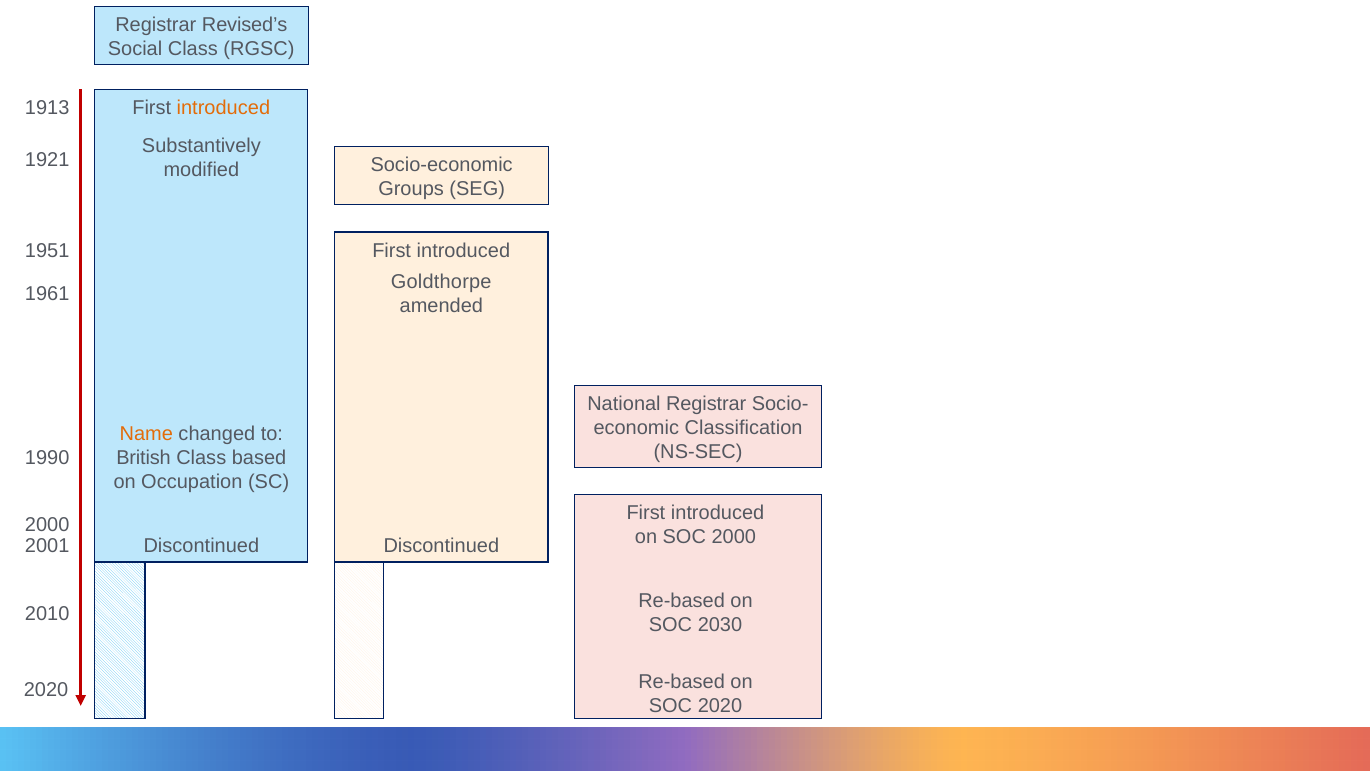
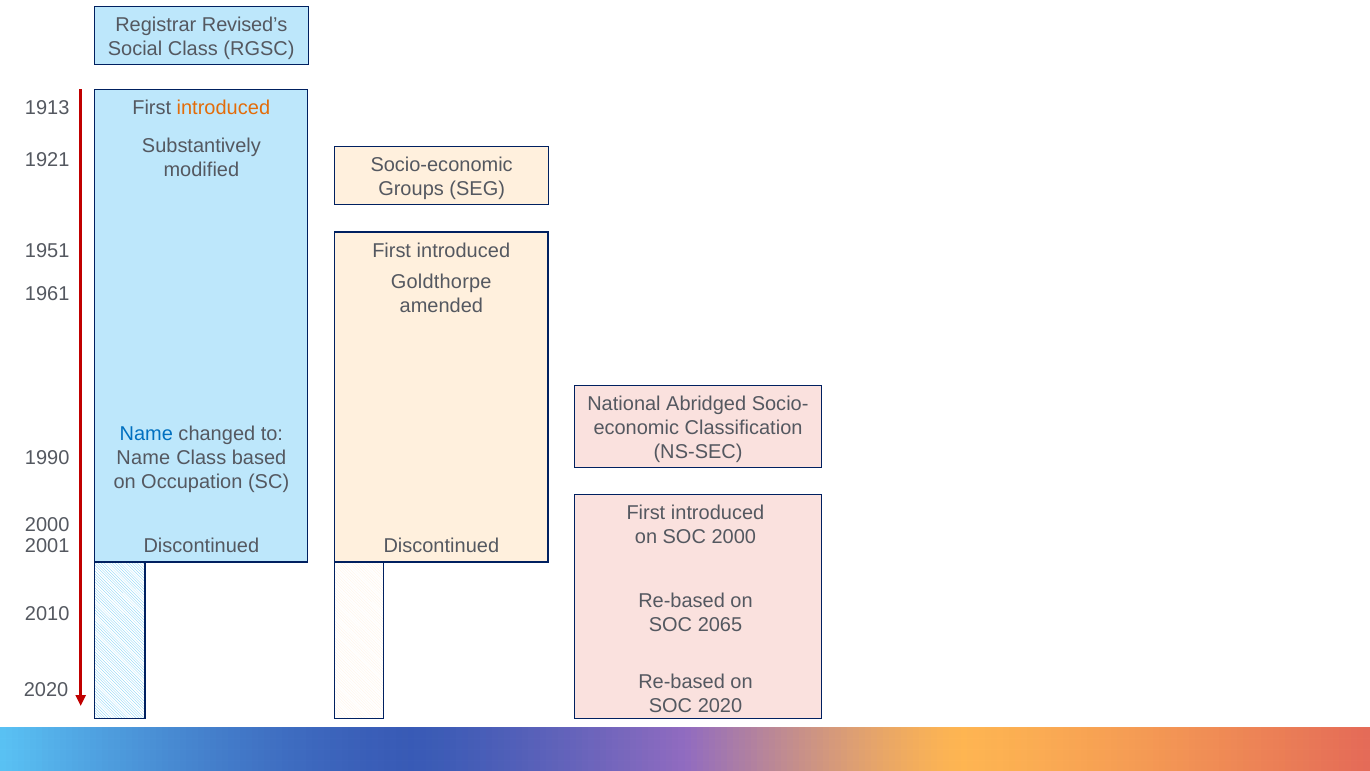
National Registrar: Registrar -> Abridged
Name at (146, 434) colour: orange -> blue
British at (144, 458): British -> Name
2030: 2030 -> 2065
